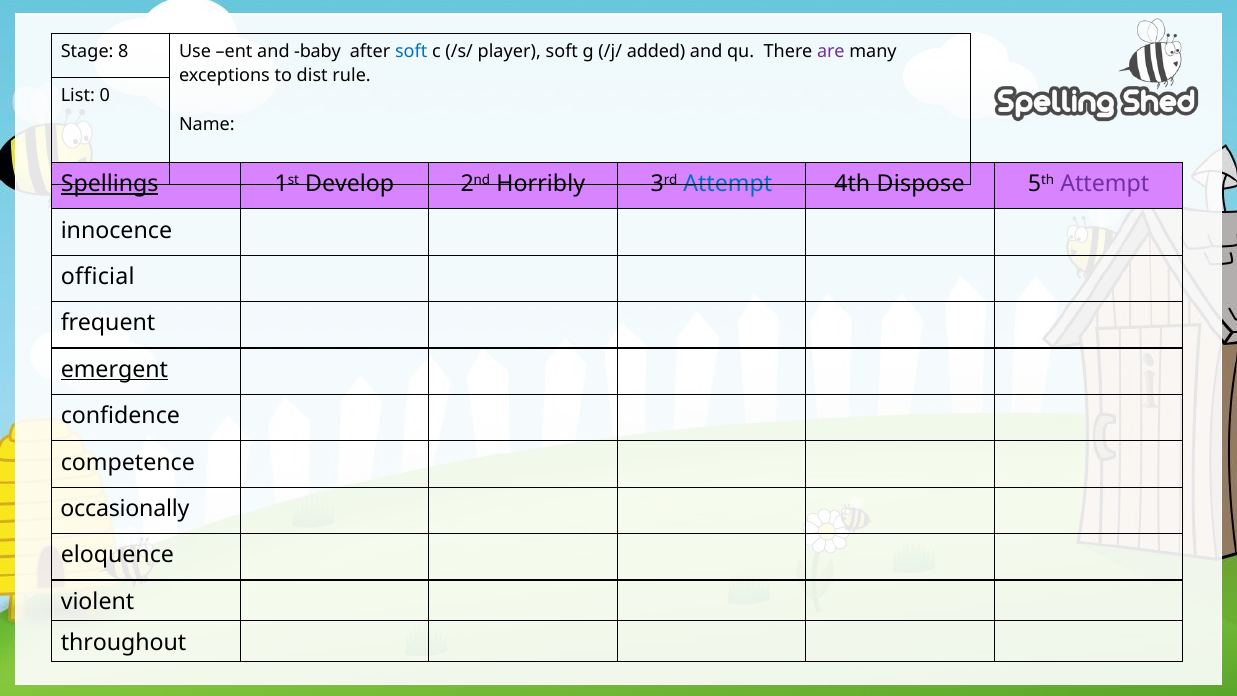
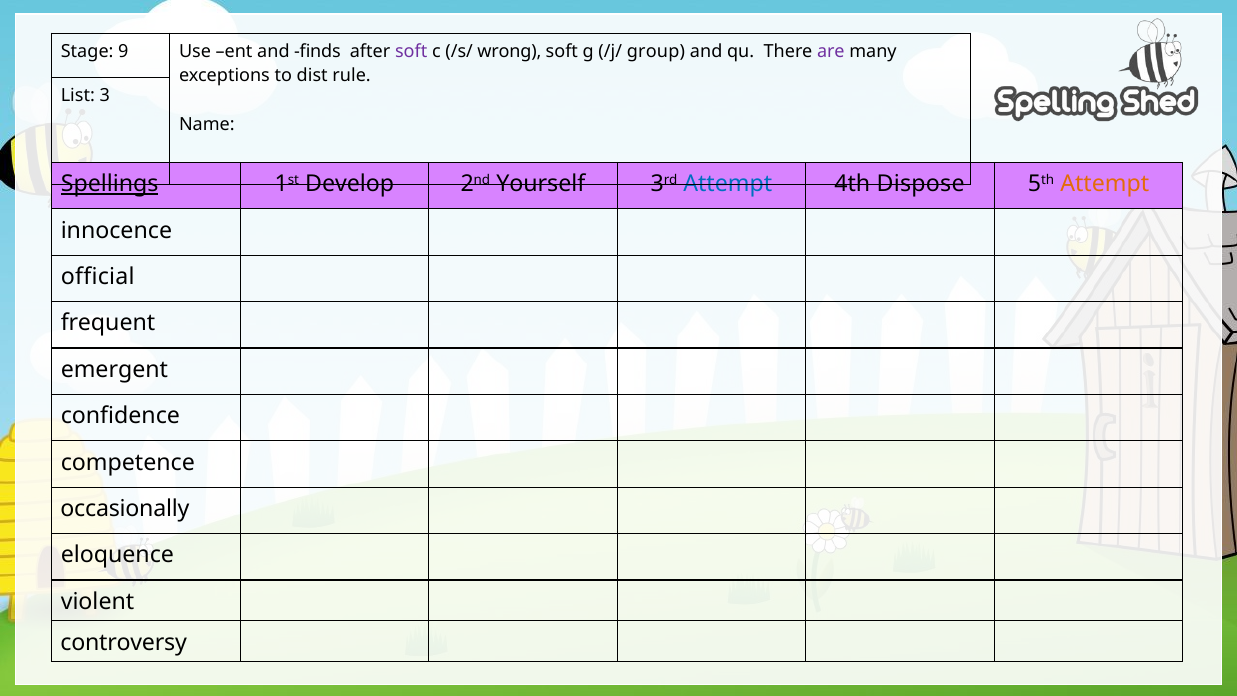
8: 8 -> 9
baby: baby -> finds
soft at (411, 51) colour: blue -> purple
player: player -> wrong
added: added -> group
0: 0 -> 3
Horribly: Horribly -> Yourself
Attempt at (1105, 184) colour: purple -> orange
emergent underline: present -> none
throughout: throughout -> controversy
